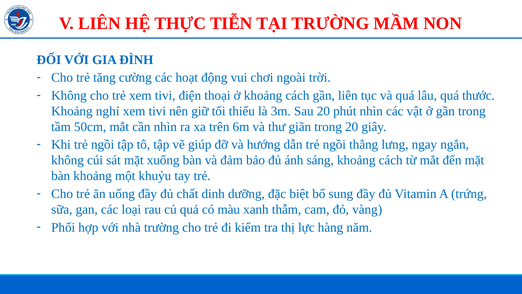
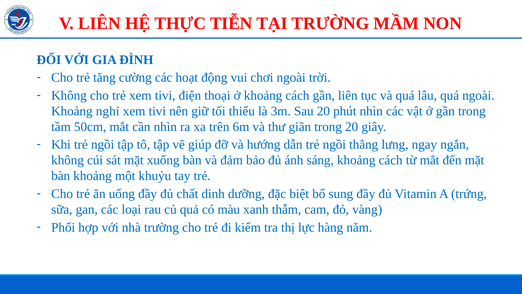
quá thước: thước -> ngoài
